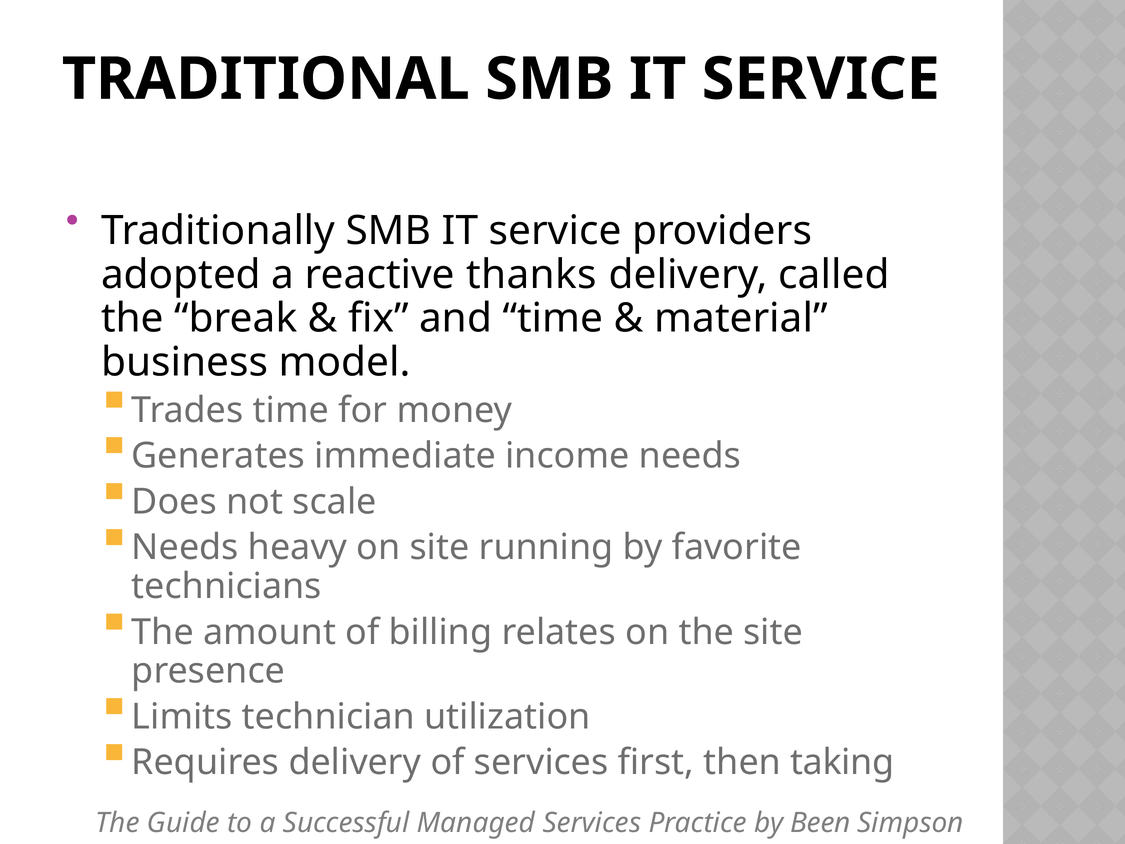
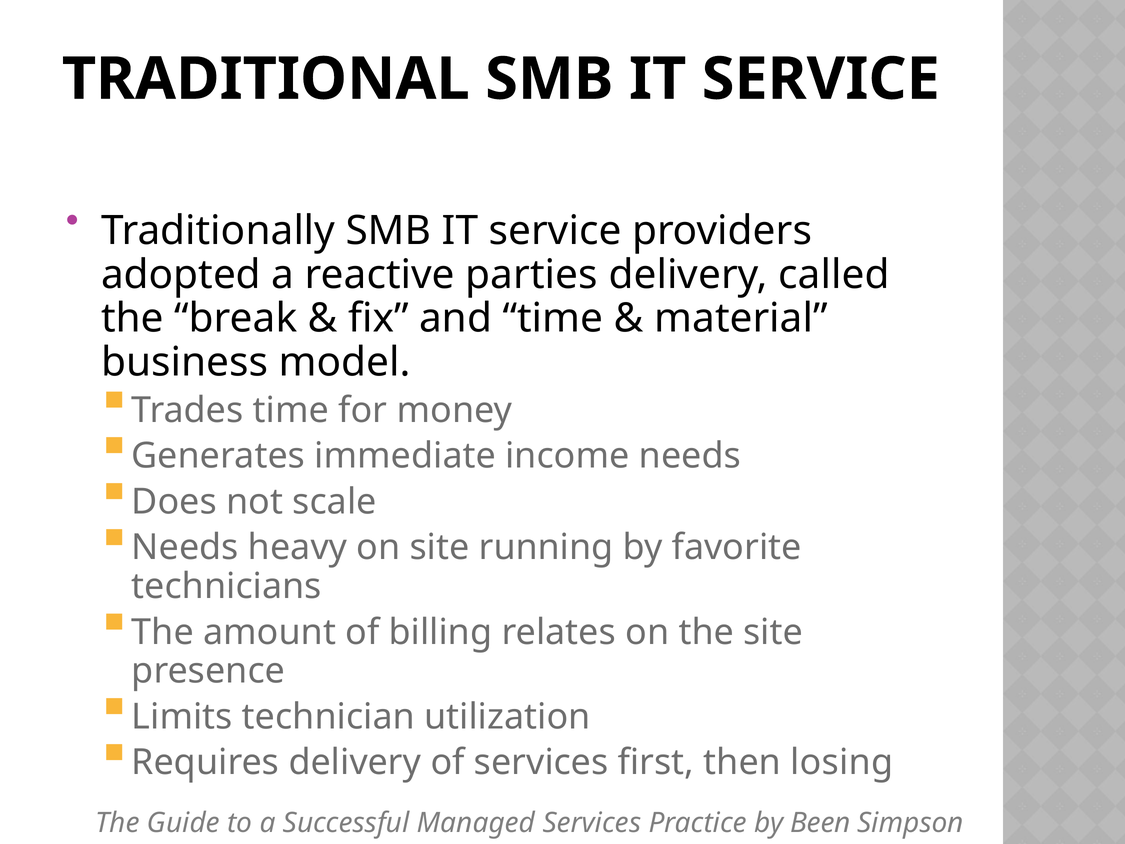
thanks: thanks -> parties
taking: taking -> losing
